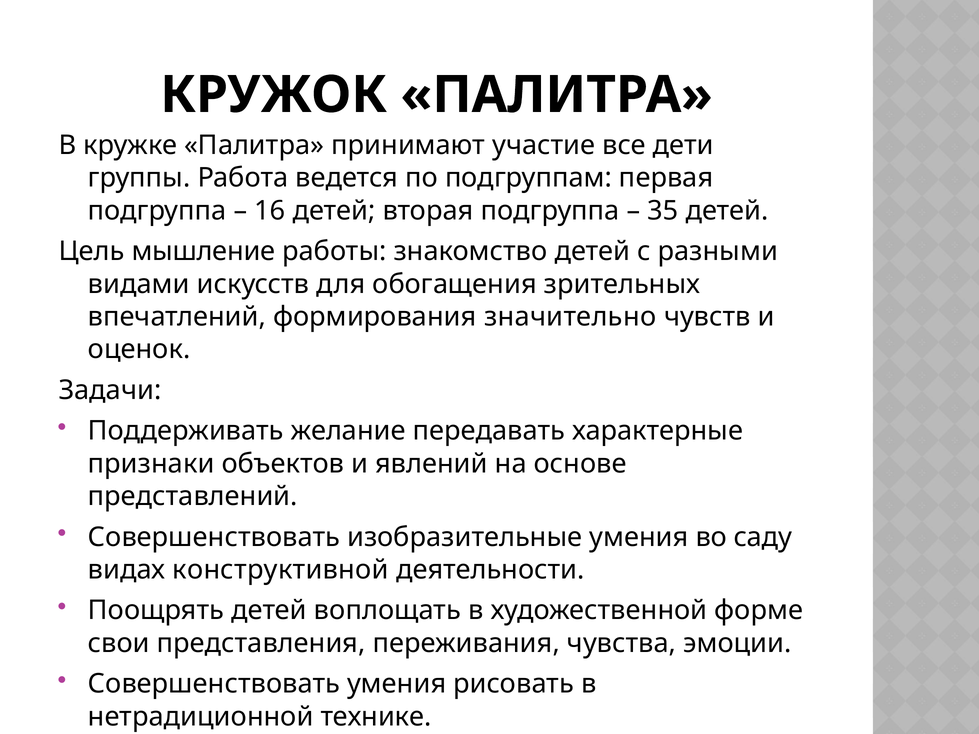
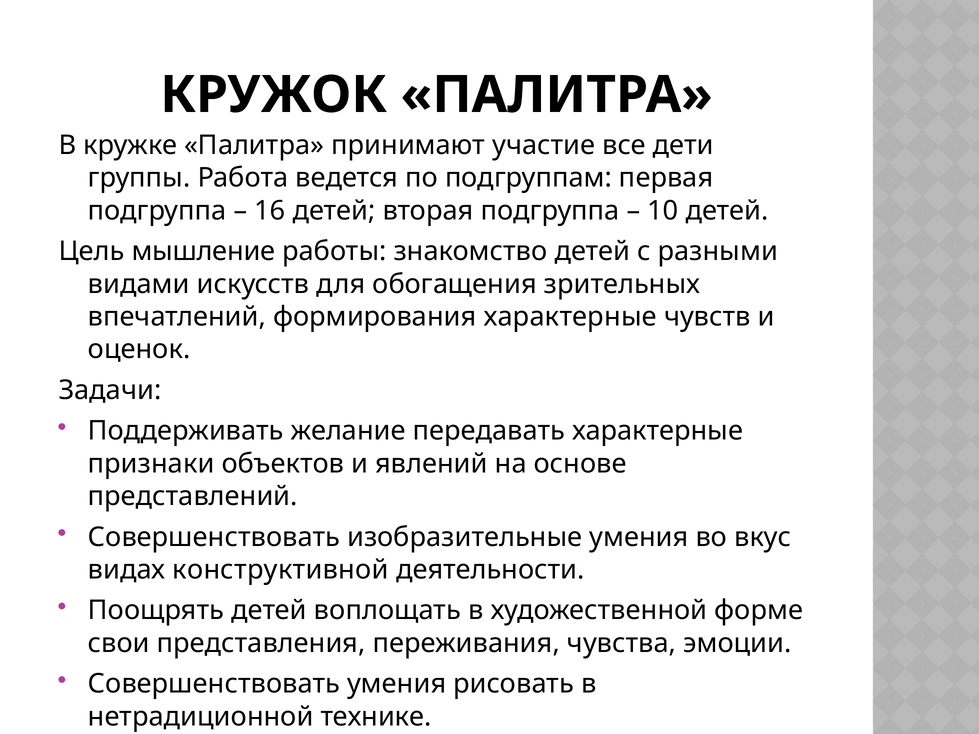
35: 35 -> 10
формирования значительно: значительно -> характерные
саду: саду -> вкус
